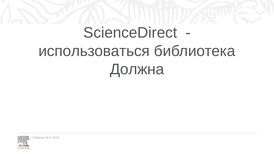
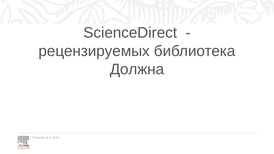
использоваться: использоваться -> рецензируемых
